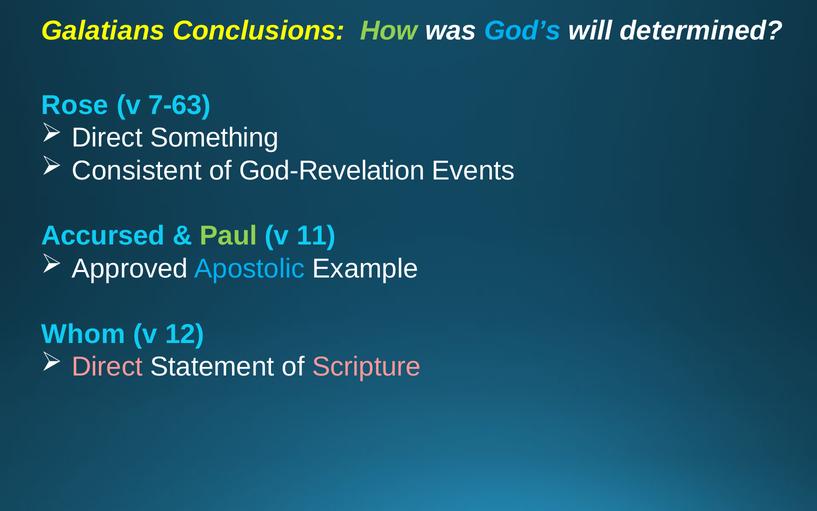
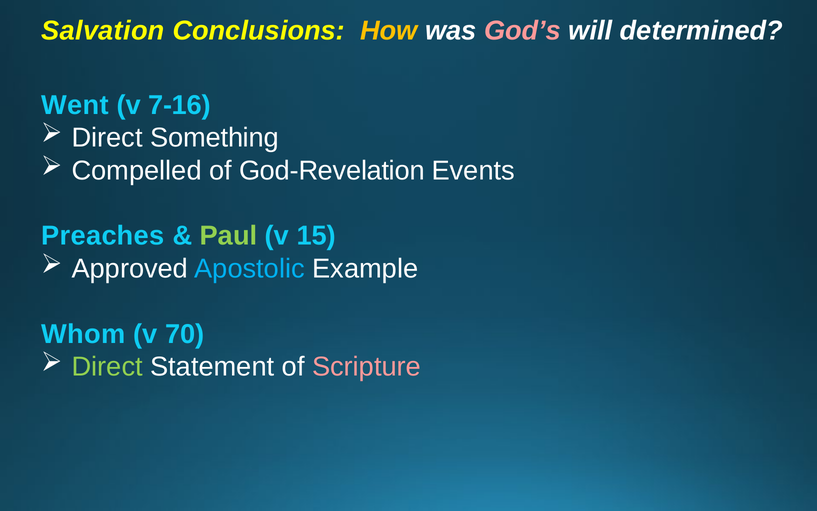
Galatians: Galatians -> Salvation
How colour: light green -> yellow
God’s colour: light blue -> pink
Rose: Rose -> Went
7-63: 7-63 -> 7-16
Consistent: Consistent -> Compelled
Accursed: Accursed -> Preaches
11: 11 -> 15
12: 12 -> 70
Direct at (107, 367) colour: pink -> light green
